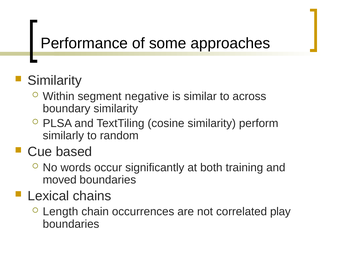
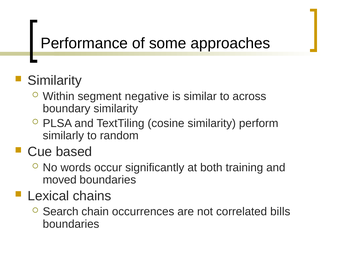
Length: Length -> Search
play: play -> bills
